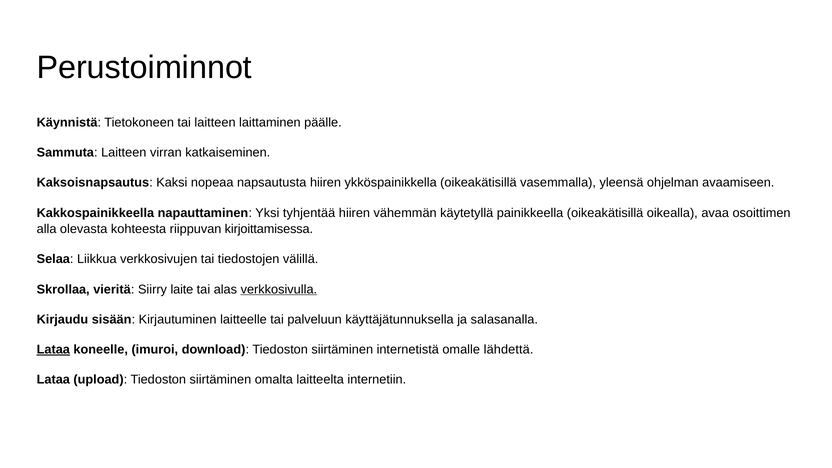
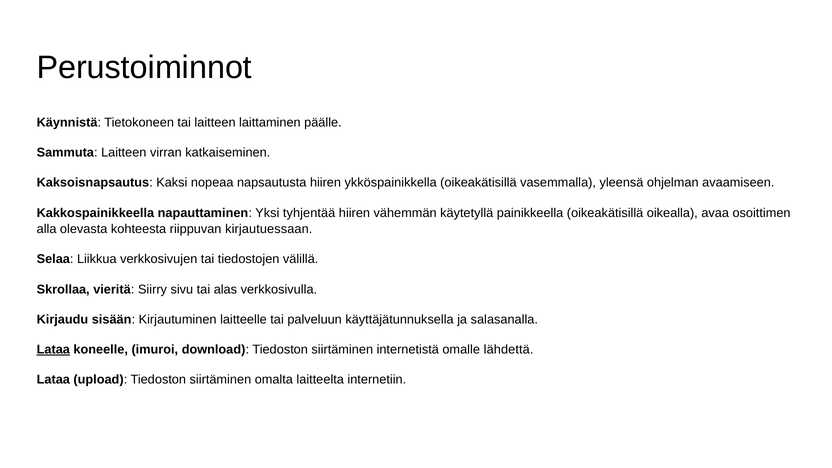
kirjoittamisessa: kirjoittamisessa -> kirjautuessaan
laite: laite -> sivu
verkkosivulla underline: present -> none
